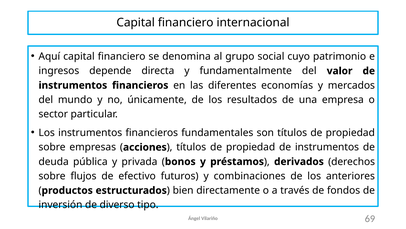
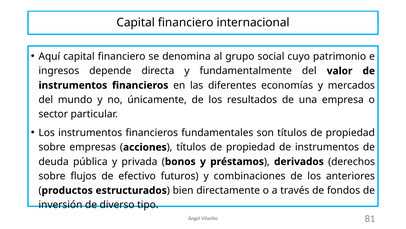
69: 69 -> 81
